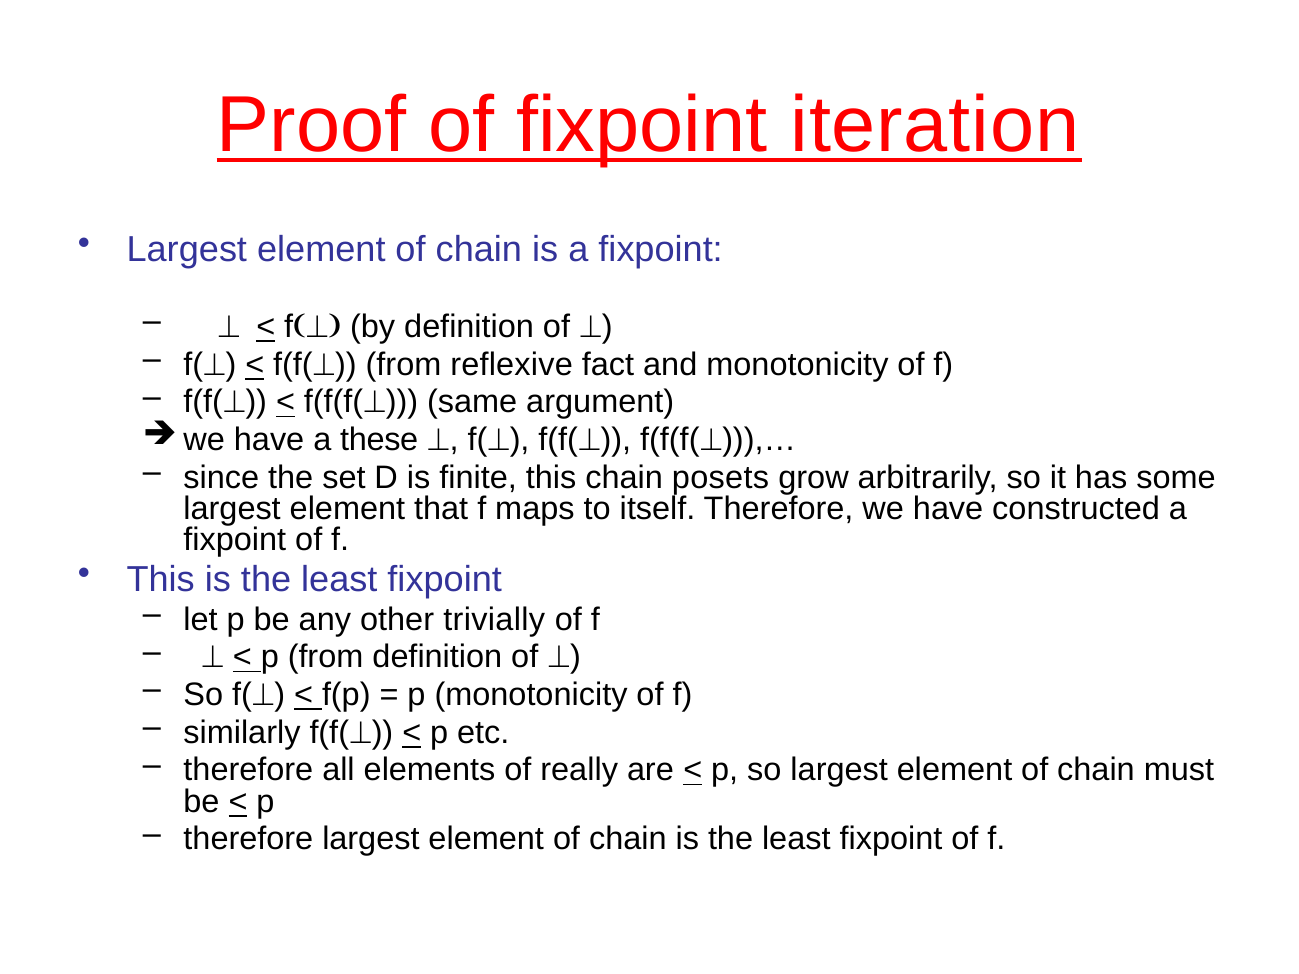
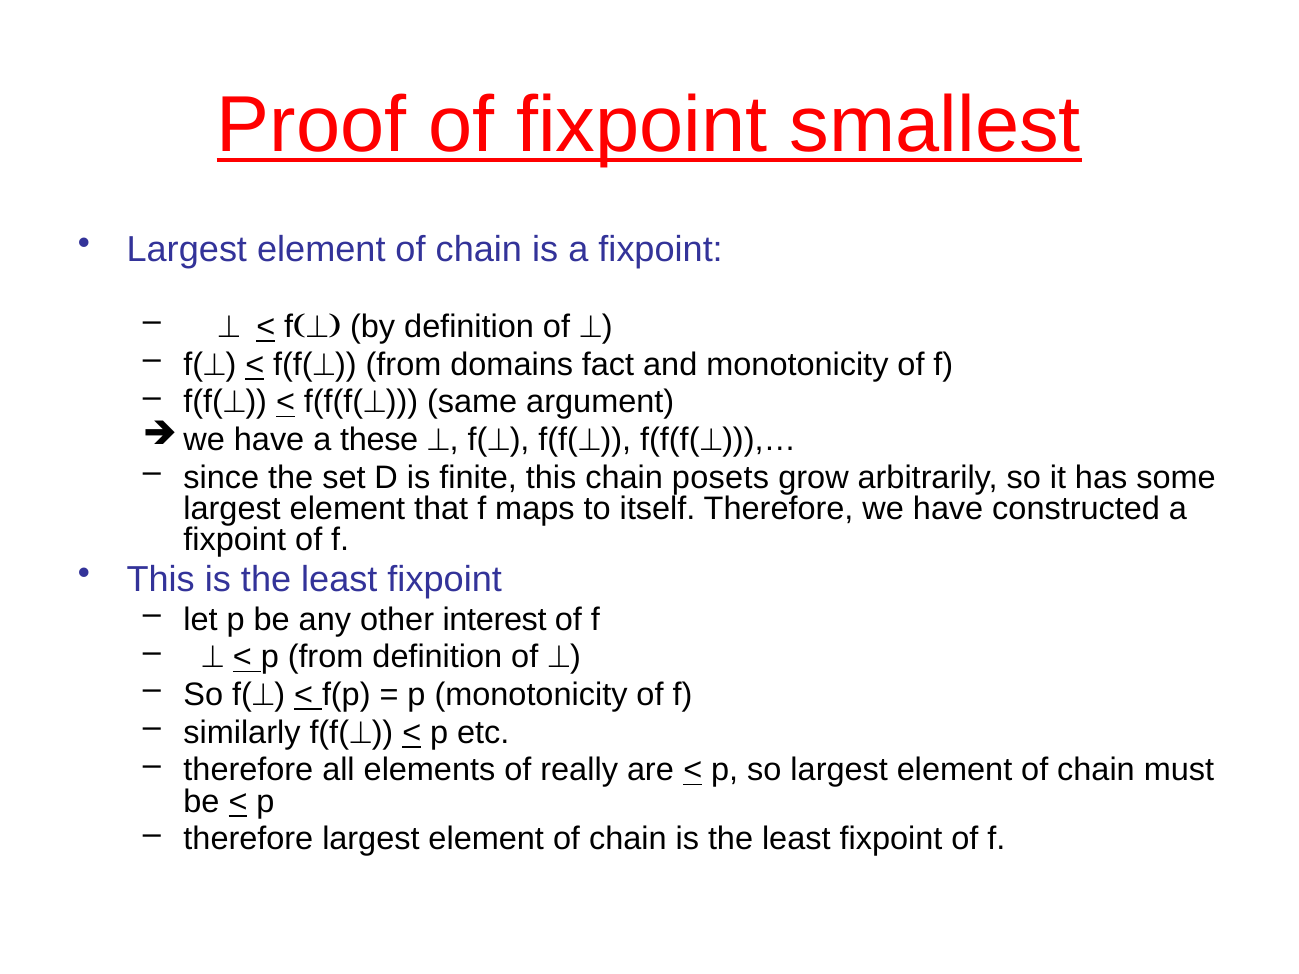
iteration: iteration -> smallest
reflexive: reflexive -> domains
trivially: trivially -> interest
